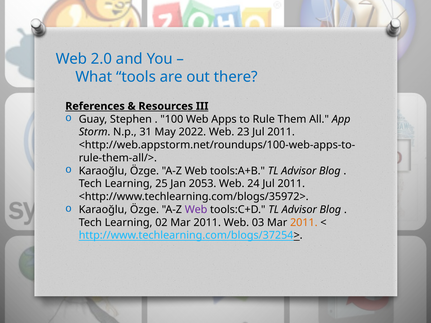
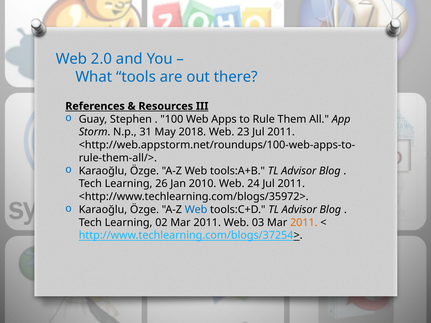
2022: 2022 -> 2018
25: 25 -> 26
2053: 2053 -> 2010
Web at (196, 210) colour: purple -> blue
